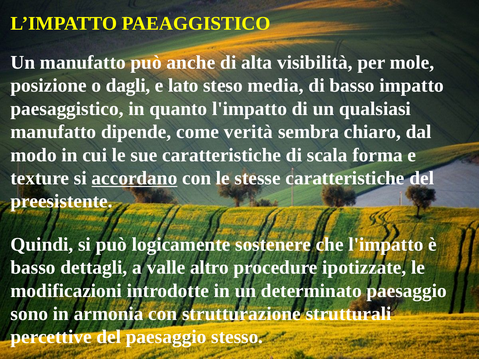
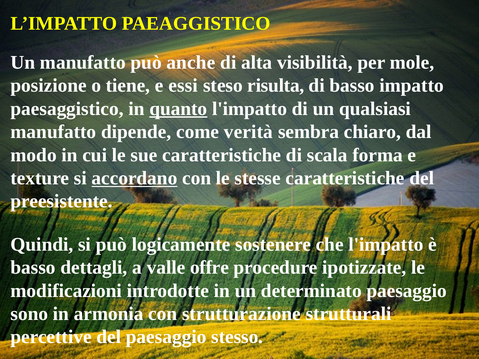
dagli: dagli -> tiene
lato: lato -> essi
media: media -> risulta
quanto underline: none -> present
altro: altro -> offre
